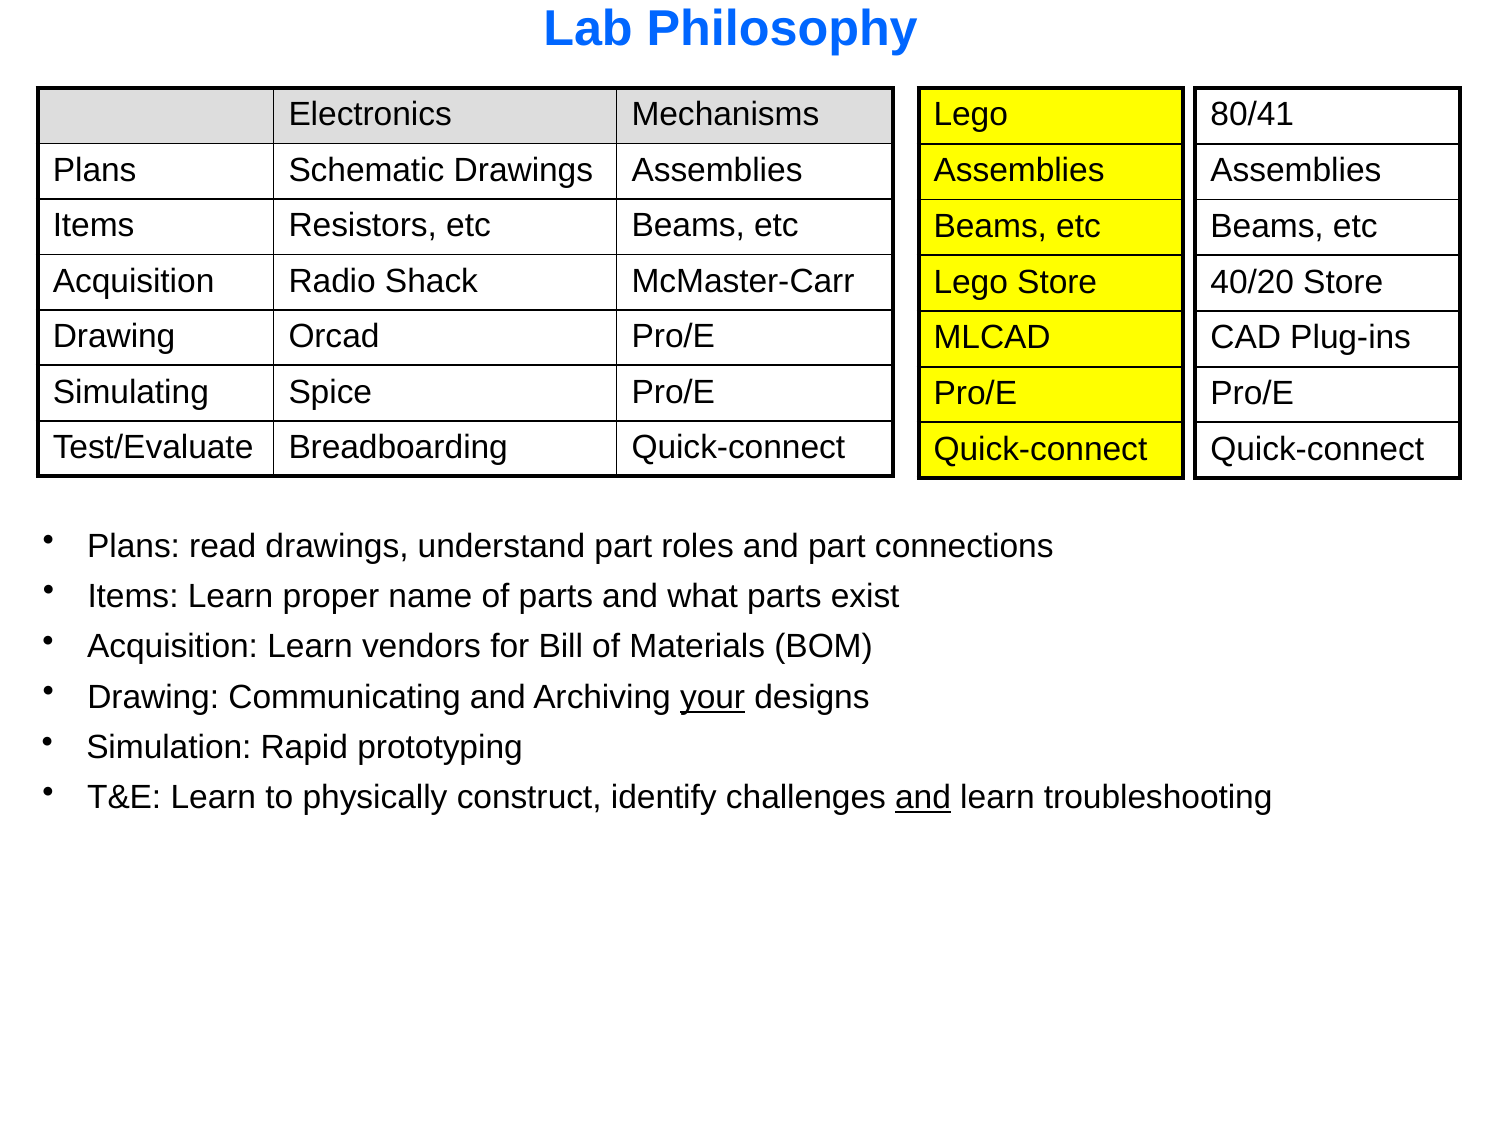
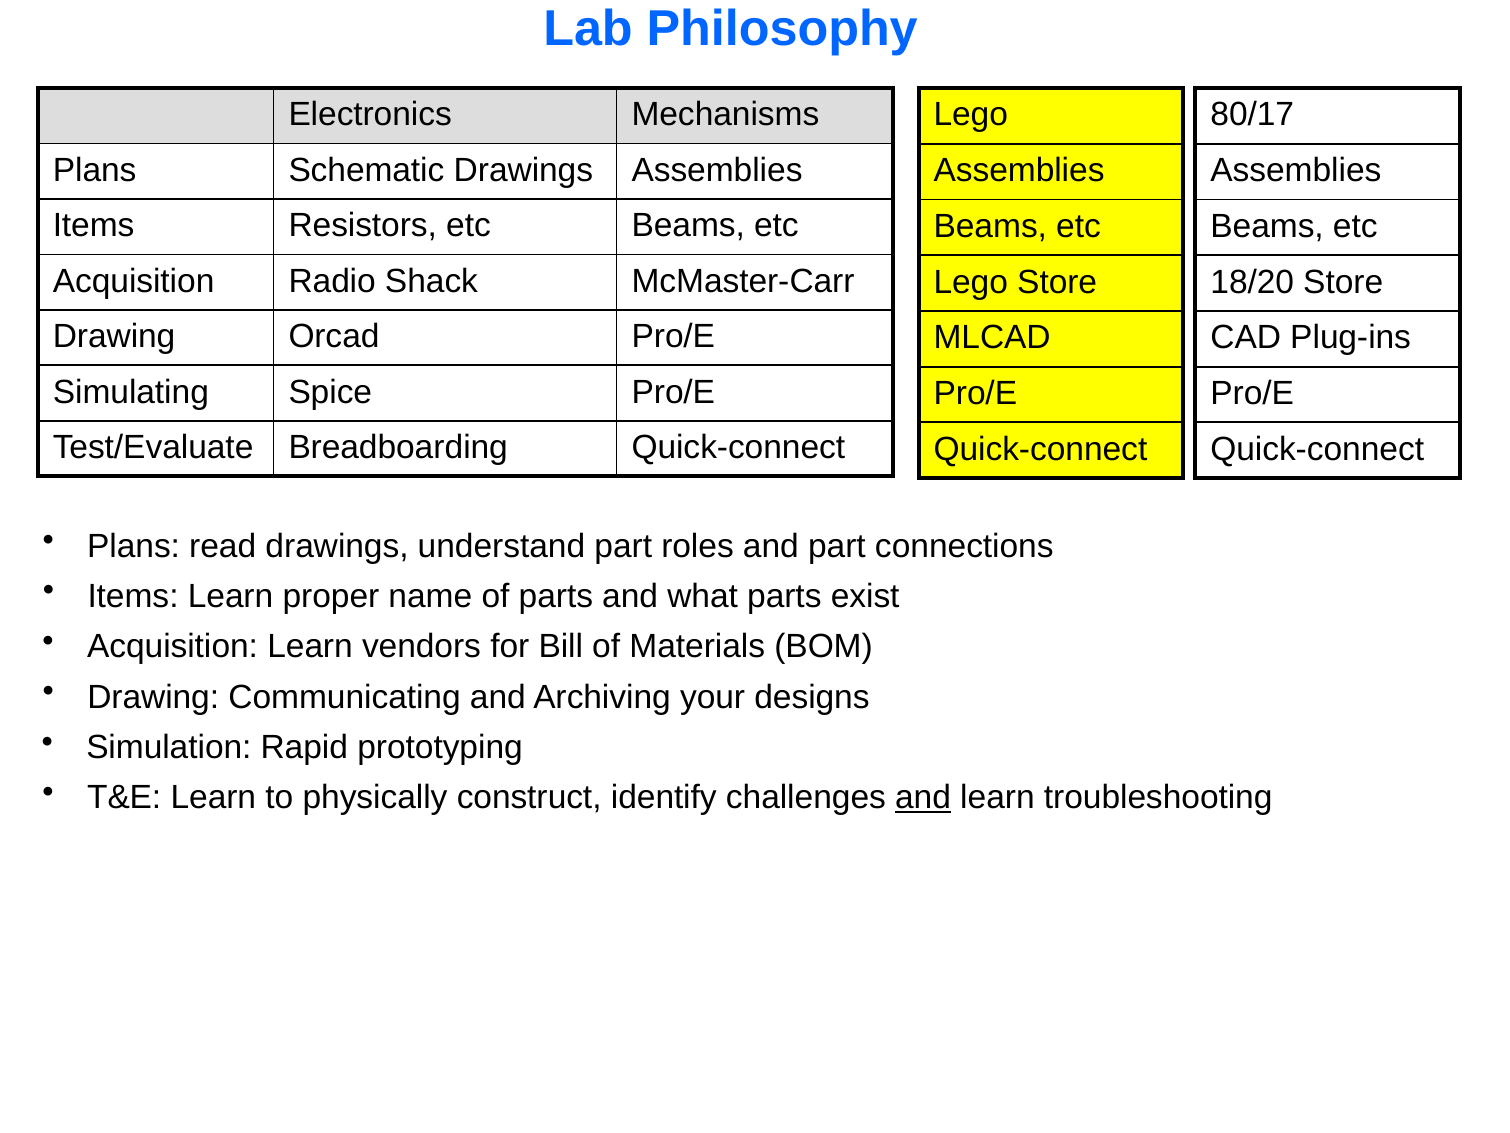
80/41: 80/41 -> 80/17
40/20: 40/20 -> 18/20
your underline: present -> none
